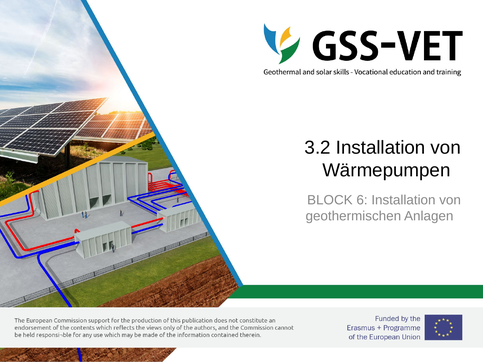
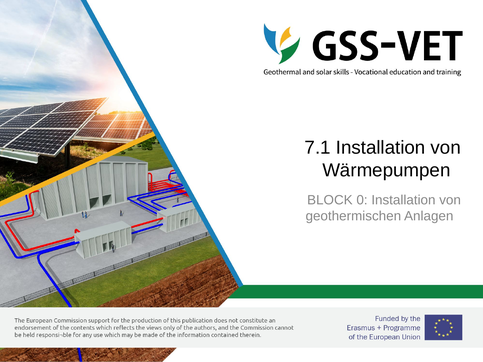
3.2: 3.2 -> 7.1
6: 6 -> 0
